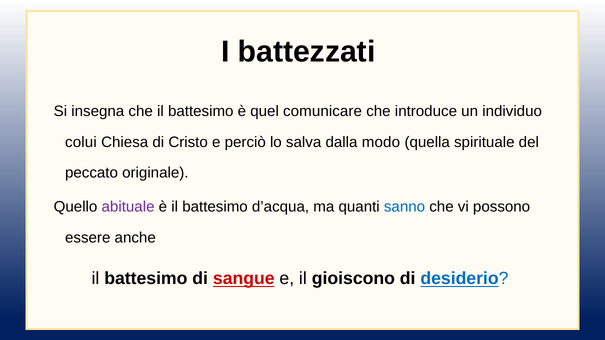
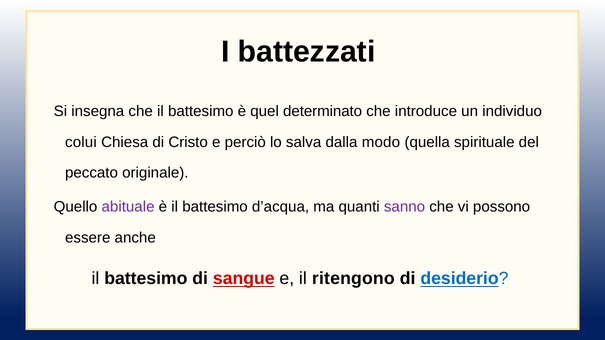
comunicare: comunicare -> determinato
sanno colour: blue -> purple
gioiscono: gioiscono -> ritengono
